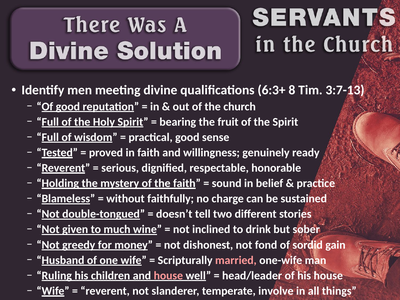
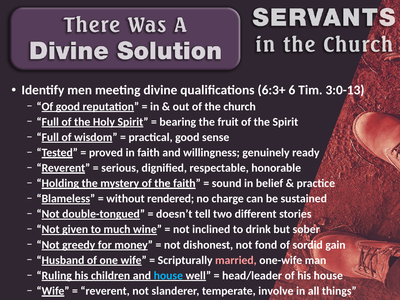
8: 8 -> 6
3:7-13: 3:7-13 -> 3:0-13
faithfully: faithfully -> rendered
house at (168, 276) colour: pink -> light blue
